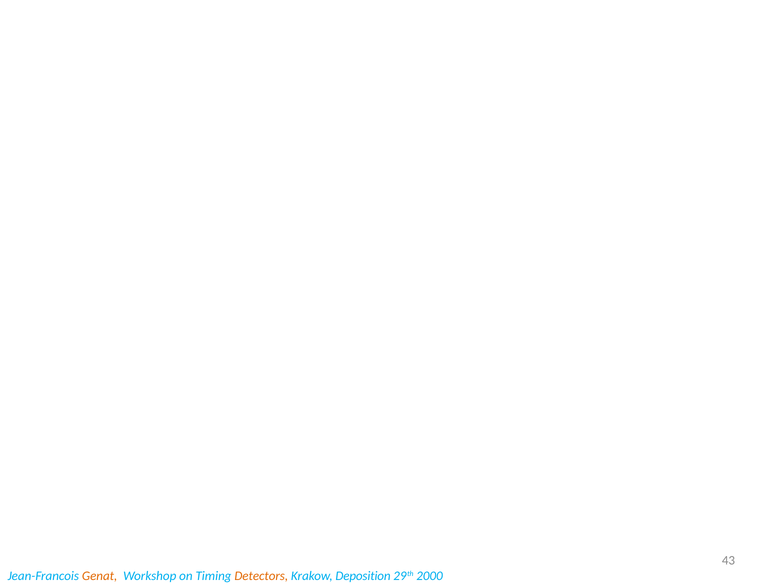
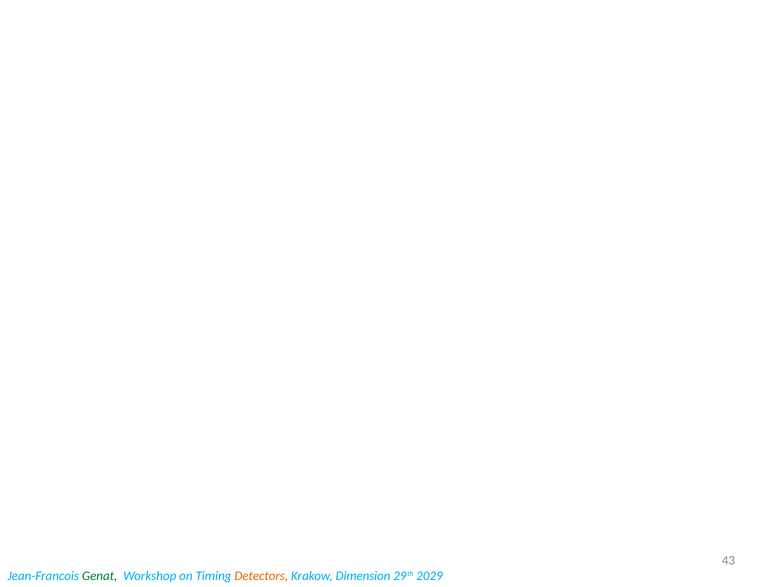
Genat colour: orange -> green
Deposition: Deposition -> Dimension
2000: 2000 -> 2029
